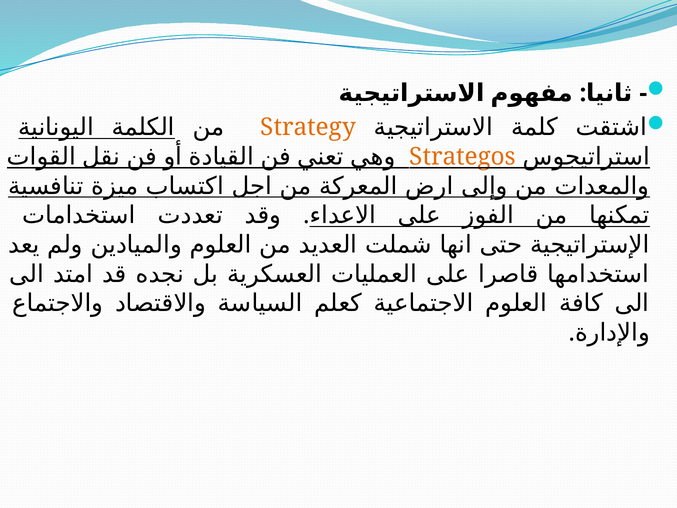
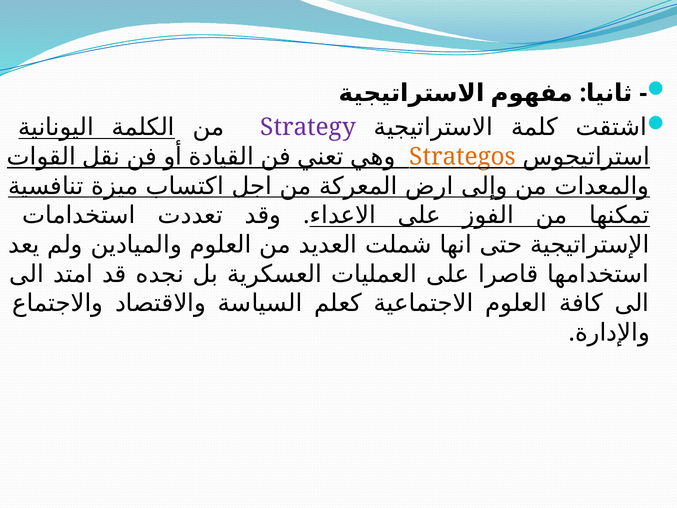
Strategy colour: orange -> purple
